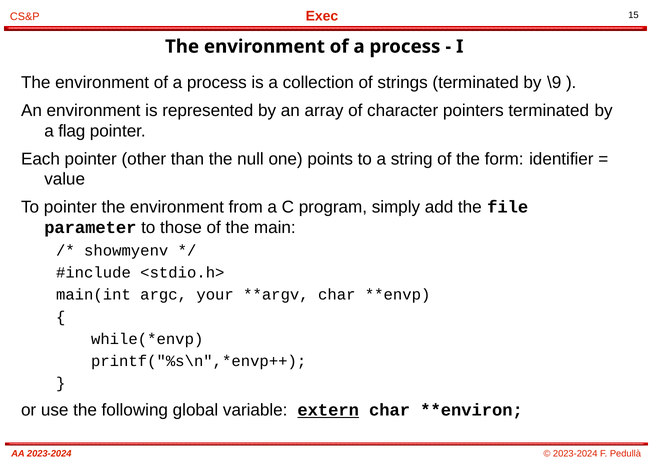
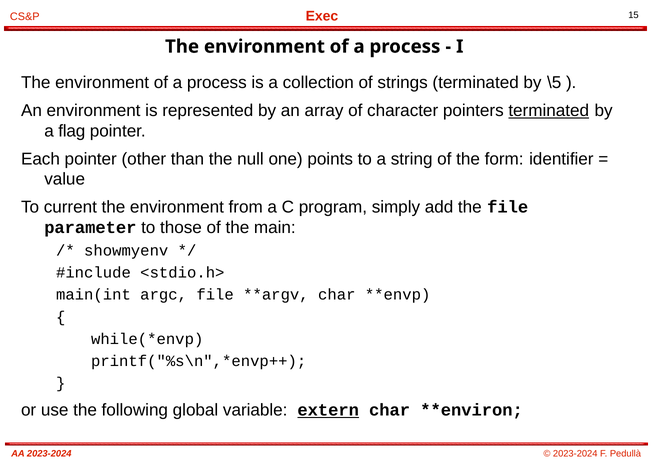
\9: \9 -> \5
terminated at (549, 111) underline: none -> present
To pointer: pointer -> current
argc your: your -> file
